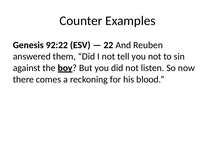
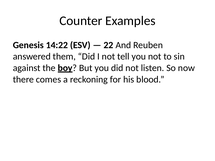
92:22: 92:22 -> 14:22
